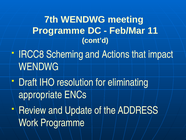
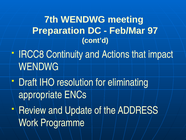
Programme at (59, 31): Programme -> Preparation
11: 11 -> 97
Scheming: Scheming -> Continuity
